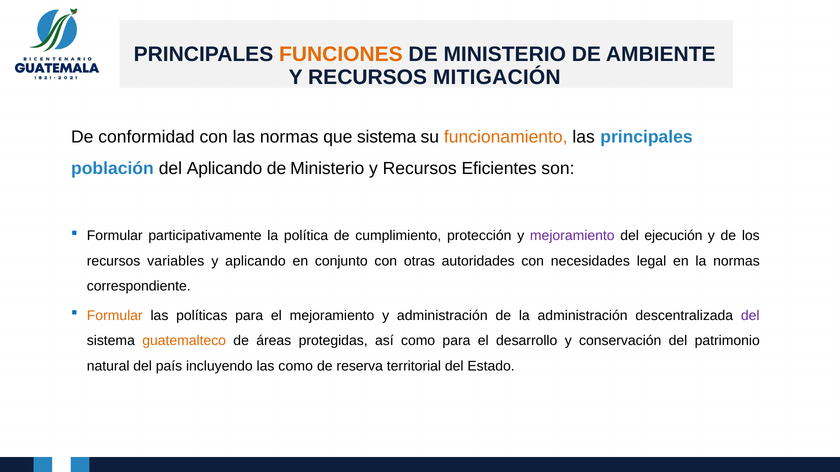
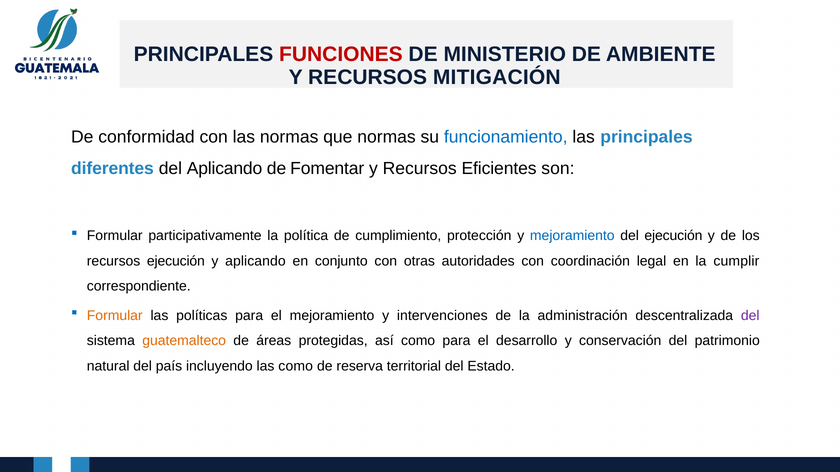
FUNCIONES colour: orange -> red
que sistema: sistema -> normas
funcionamiento colour: orange -> blue
población: población -> diferentes
Ministerio at (327, 169): Ministerio -> Fomentar
mejoramiento at (572, 236) colour: purple -> blue
recursos variables: variables -> ejecución
necesidades: necesidades -> coordinación
la normas: normas -> cumplir
y administración: administración -> intervenciones
